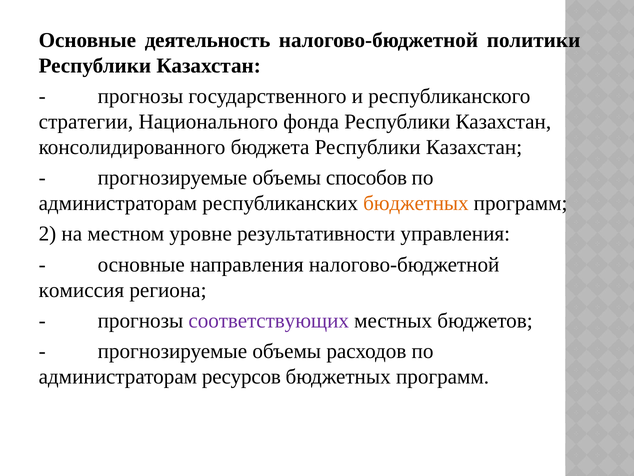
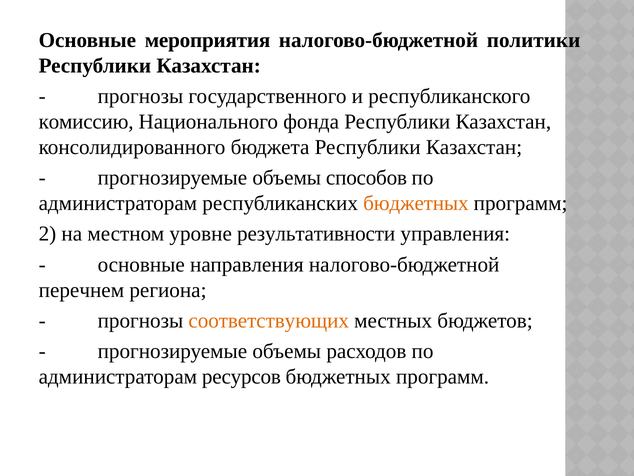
деятельность: деятельность -> мероприятия
стратегии: стратегии -> комиссию
комиссия: комиссия -> перечнем
соответствующих colour: purple -> orange
